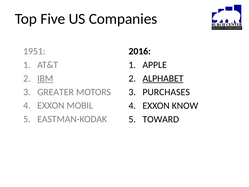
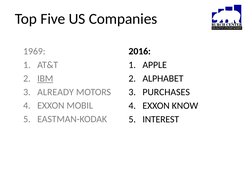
1951: 1951 -> 1969
ALPHABET underline: present -> none
GREATER: GREATER -> ALREADY
TOWARD: TOWARD -> INTEREST
